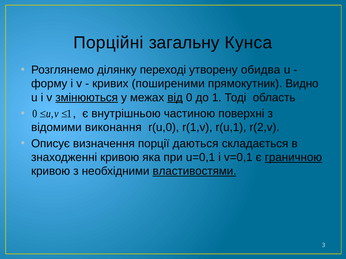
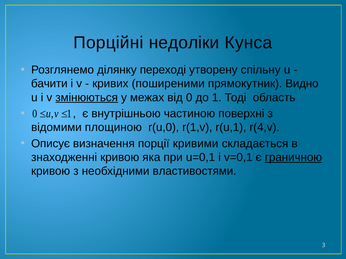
загальну: загальну -> недоліки
обидва: обидва -> спільну
форму: форму -> бачити
від underline: present -> none
виконання: виконання -> площиною
r(2,v: r(2,v -> r(4,v
даються: даються -> кривими
властивостями underline: present -> none
